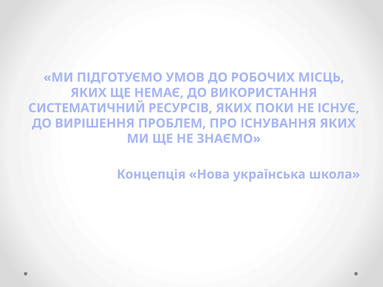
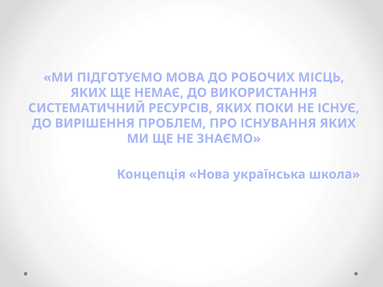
УМОВ: УМОВ -> МОВА
